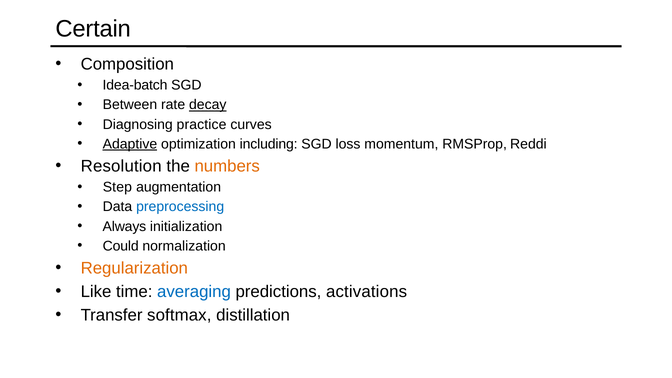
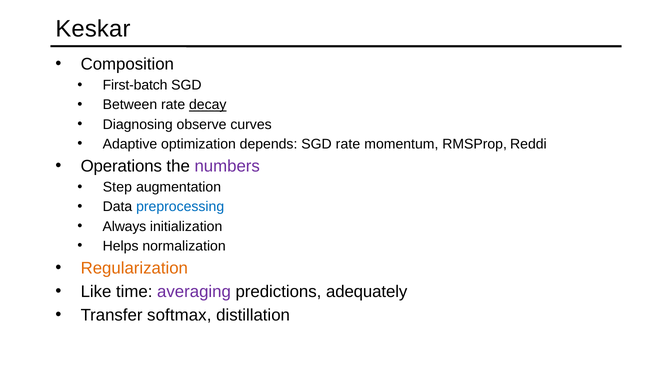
Certain: Certain -> Keskar
Idea-batch: Idea-batch -> First-batch
practice: practice -> observe
Adaptive underline: present -> none
including: including -> depends
SGD loss: loss -> rate
Resolution: Resolution -> Operations
numbers colour: orange -> purple
Could: Could -> Helps
averaging colour: blue -> purple
activations: activations -> adequately
